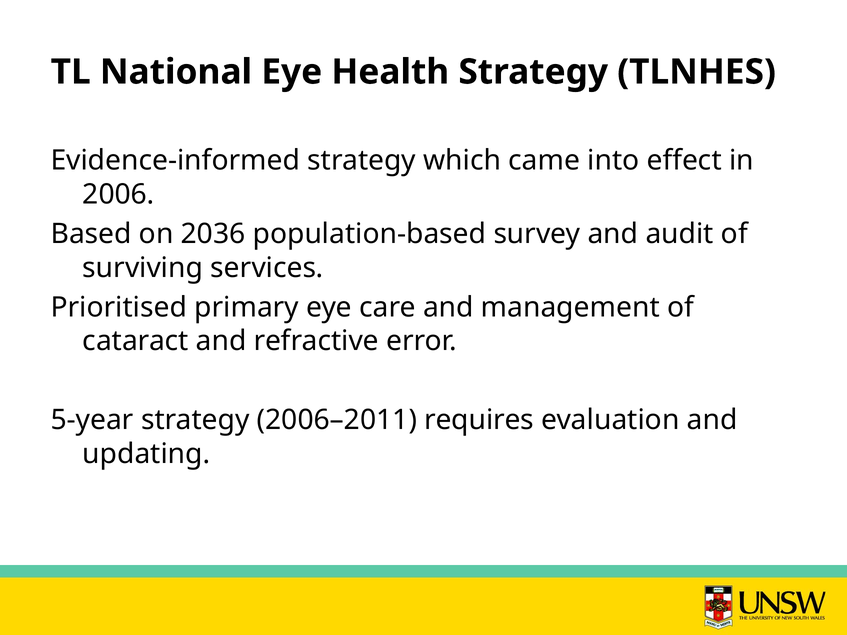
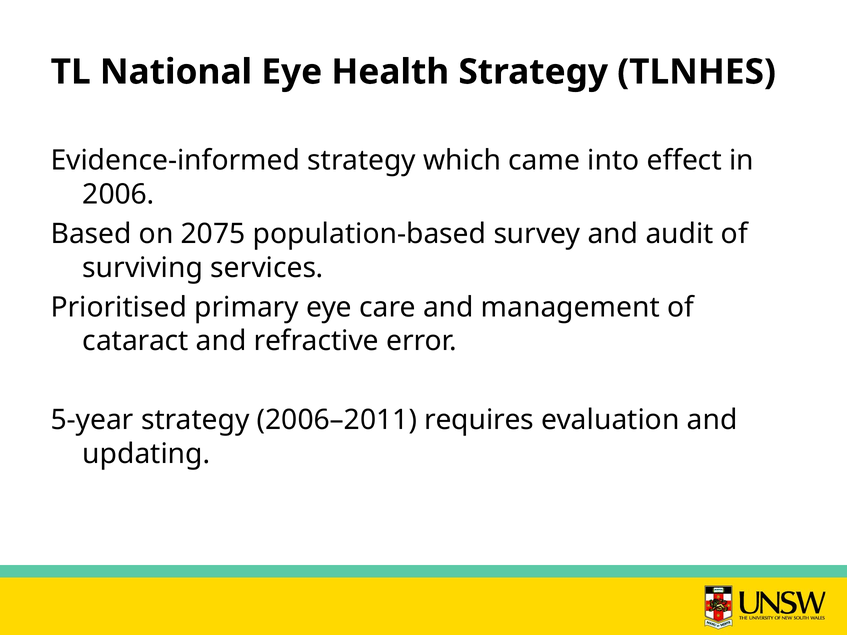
2036: 2036 -> 2075
